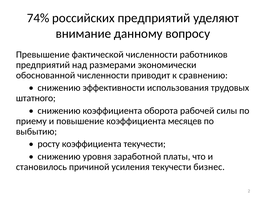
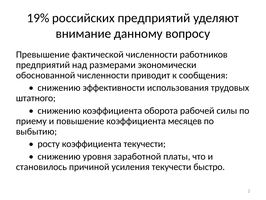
74%: 74% -> 19%
сравнению: сравнению -> сообщения
бизнес: бизнес -> быстро
